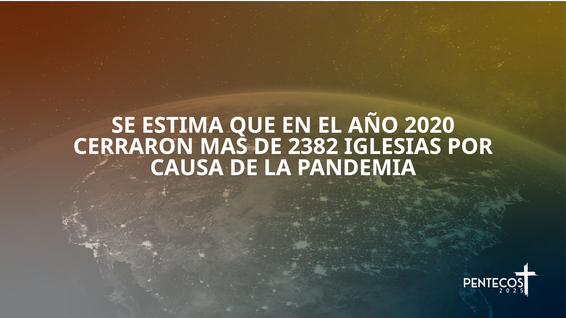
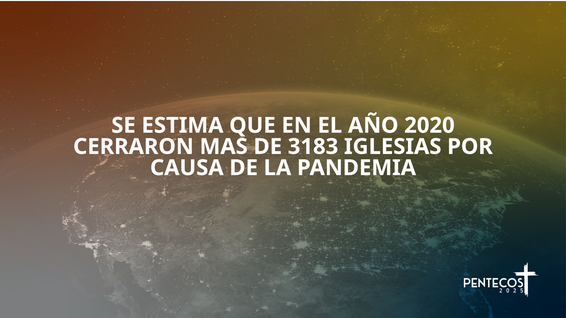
2382: 2382 -> 3183
